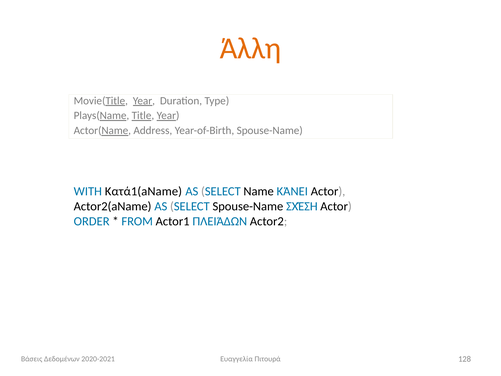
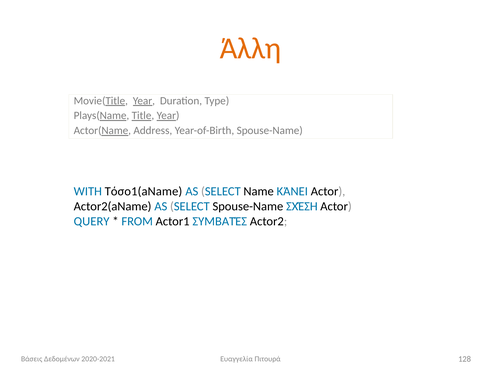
Κατά1(aName: Κατά1(aName -> Τόσο1(aName
ORDER: ORDER -> QUERY
ΠΛΕΙΆΔΩΝ: ΠΛΕΙΆΔΩΝ -> ΣΥΜΒΑΤΈΣ
